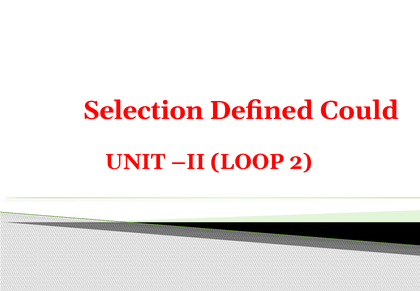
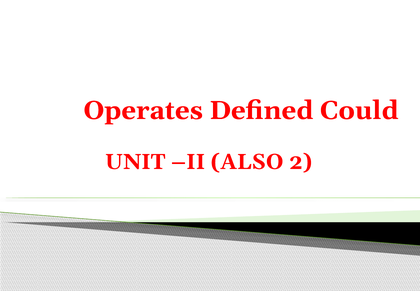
Selection: Selection -> Operates
LOOP: LOOP -> ALSO
